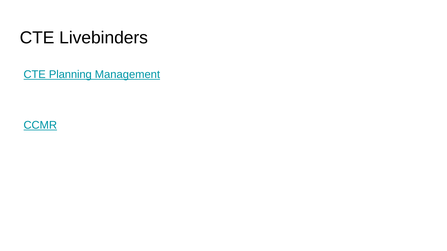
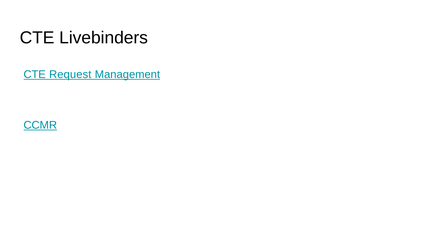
Planning: Planning -> Request
